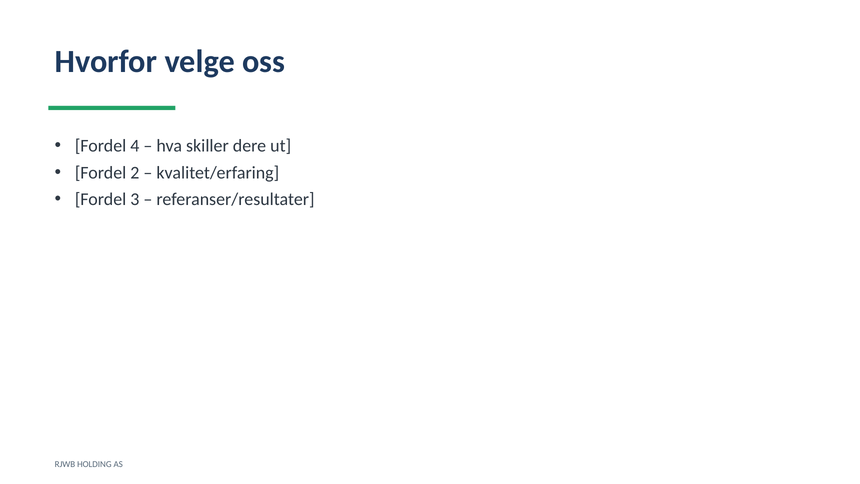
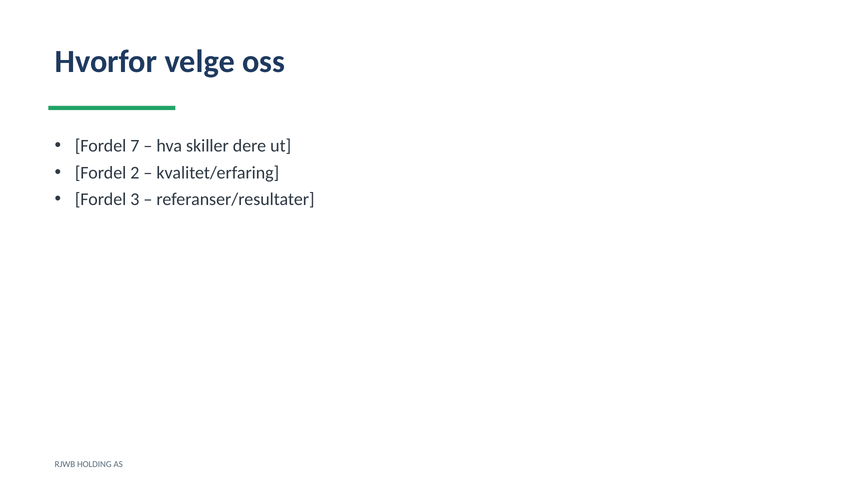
4: 4 -> 7
